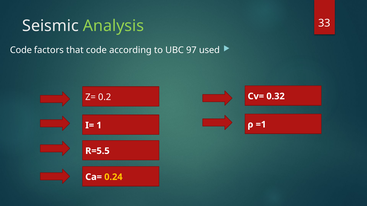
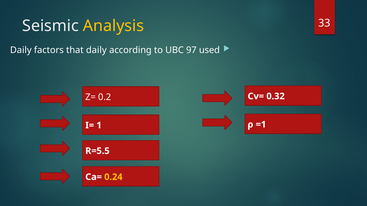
Analysis colour: light green -> yellow
Code at (21, 50): Code -> Daily
that code: code -> daily
